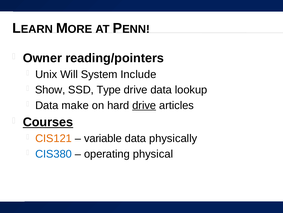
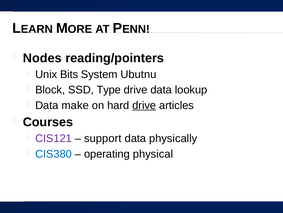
Owner: Owner -> Nodes
Will: Will -> Bits
Include: Include -> Ubutnu
Show: Show -> Block
Courses underline: present -> none
CIS121 colour: orange -> purple
variable: variable -> support
